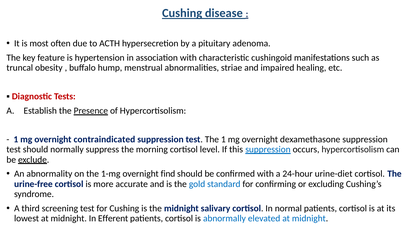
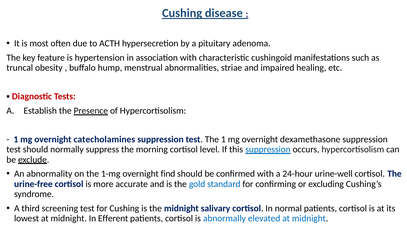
contraindicated: contraindicated -> catecholamines
urine-diet: urine-diet -> urine-well
